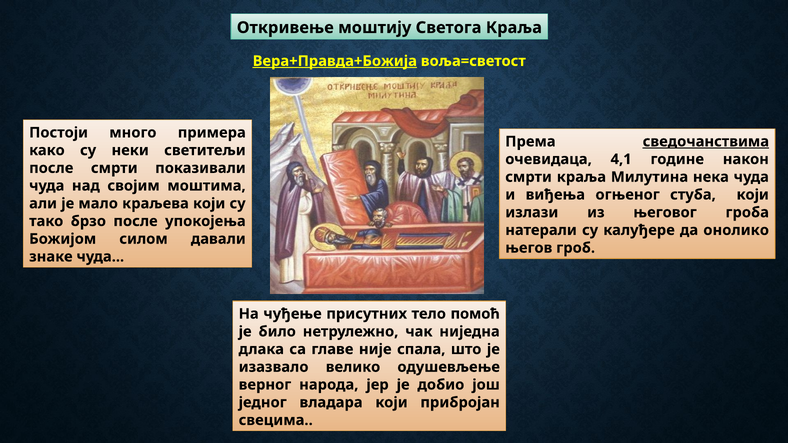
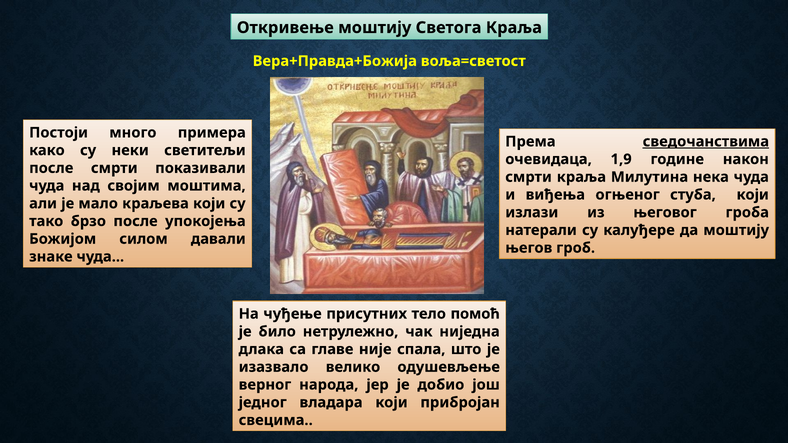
Вера+Правда+Божија underline: present -> none
4,1: 4,1 -> 1,9
да онолико: онолико -> моштију
